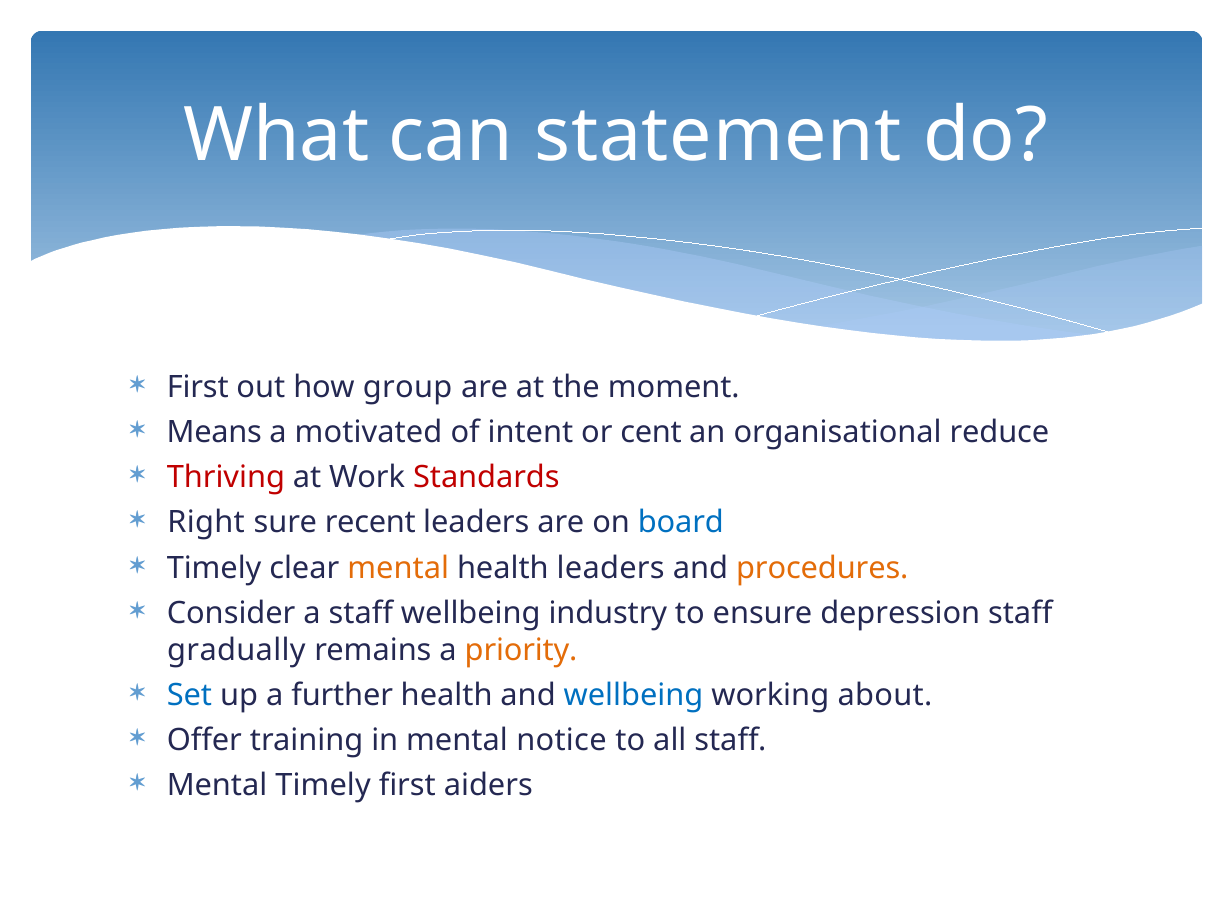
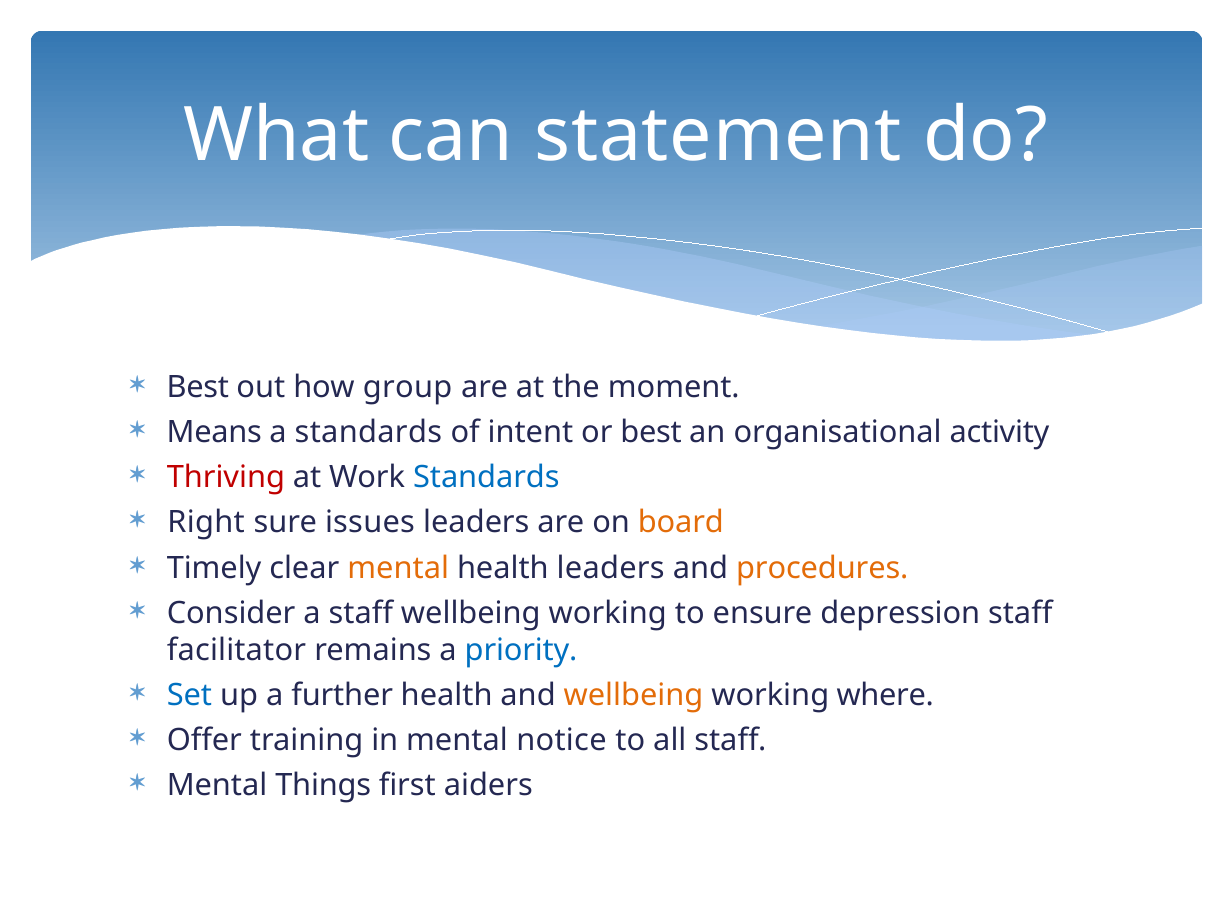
First at (198, 387): First -> Best
a motivated: motivated -> standards
or cent: cent -> best
reduce: reduce -> activity
Standards at (486, 478) colour: red -> blue
recent: recent -> issues
board colour: blue -> orange
staff wellbeing industry: industry -> working
gradually: gradually -> facilitator
priority colour: orange -> blue
wellbeing at (633, 695) colour: blue -> orange
about: about -> where
Mental Timely: Timely -> Things
